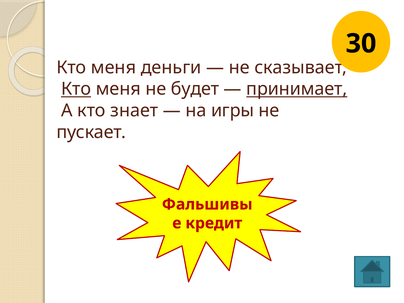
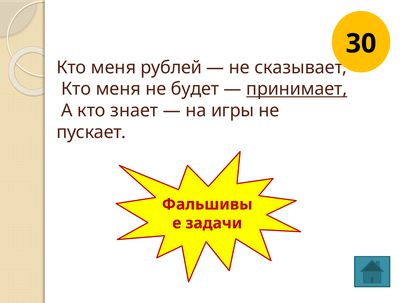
деньги: деньги -> рублей
Кто at (76, 89) underline: present -> none
кредит: кредит -> задачи
